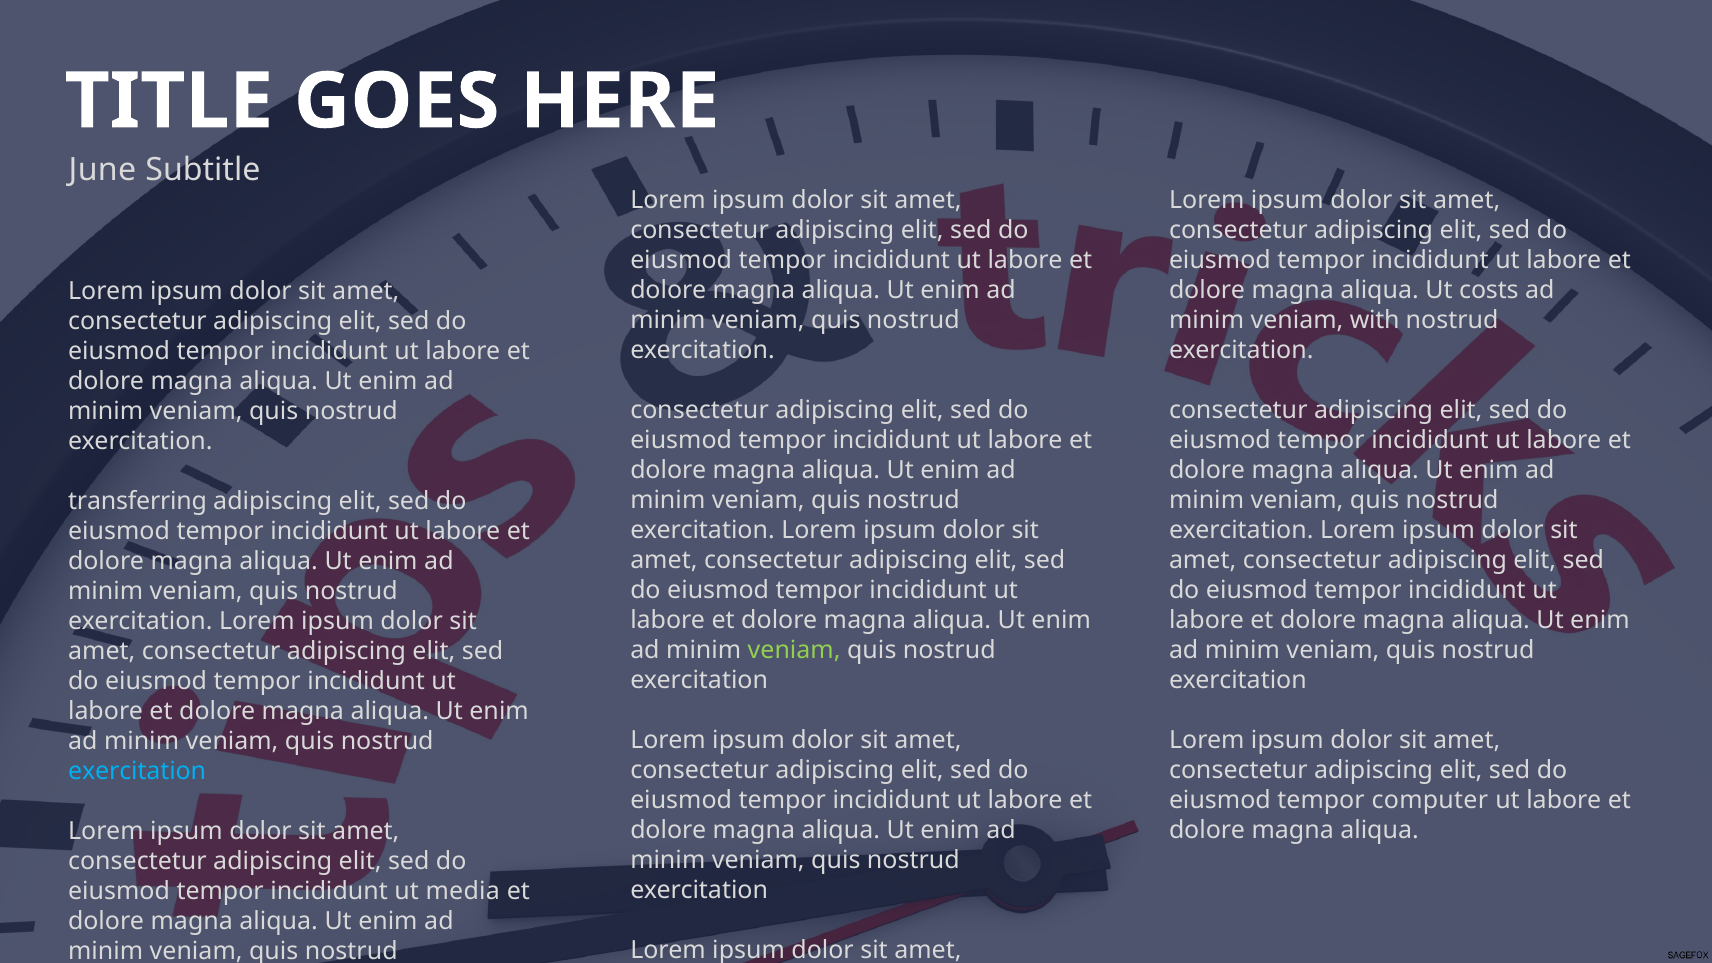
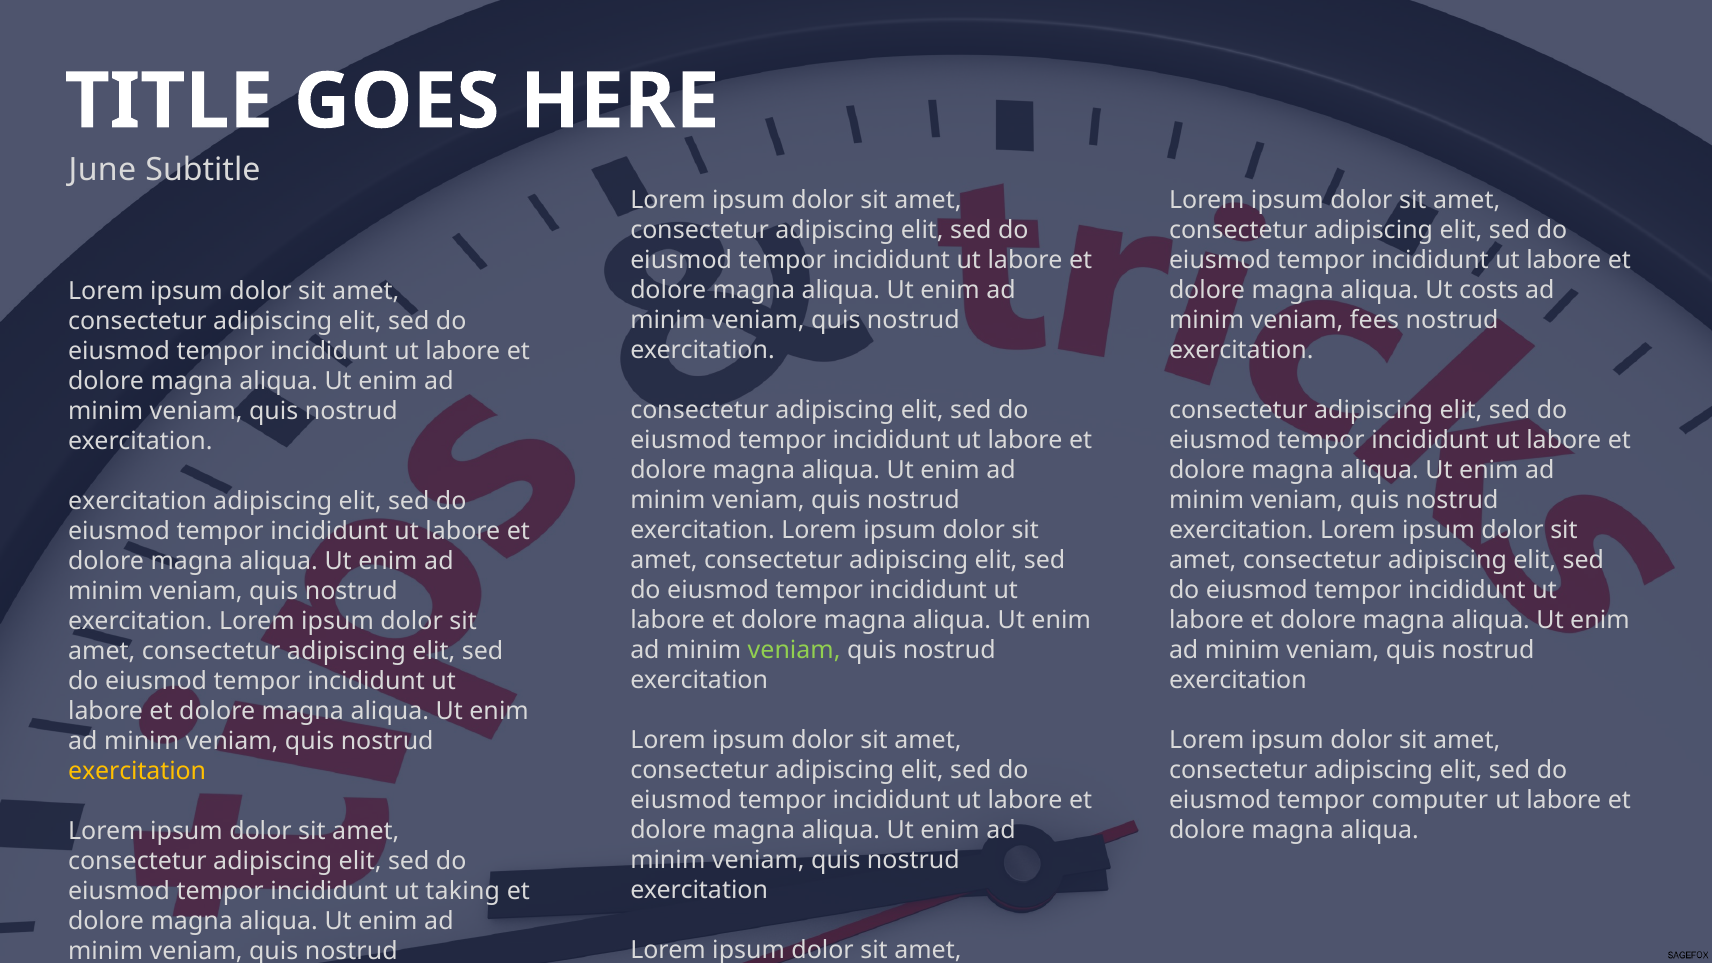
with: with -> fees
transferring at (138, 501): transferring -> exercitation
exercitation at (137, 771) colour: light blue -> yellow
media: media -> taking
